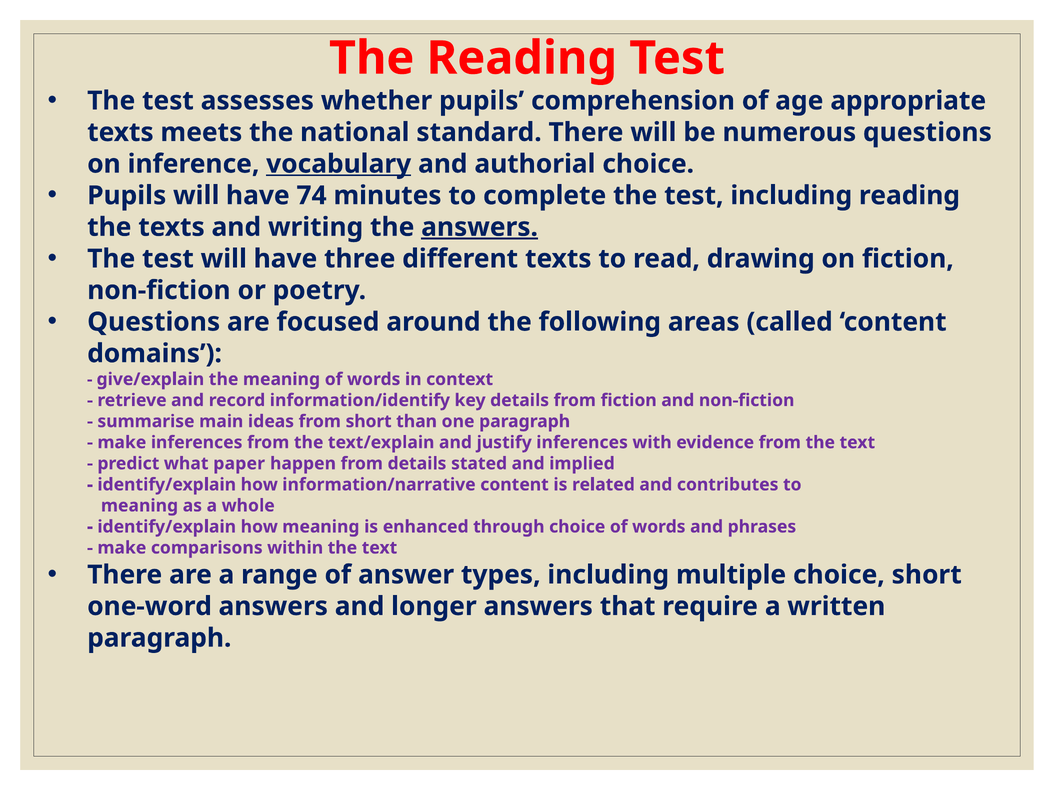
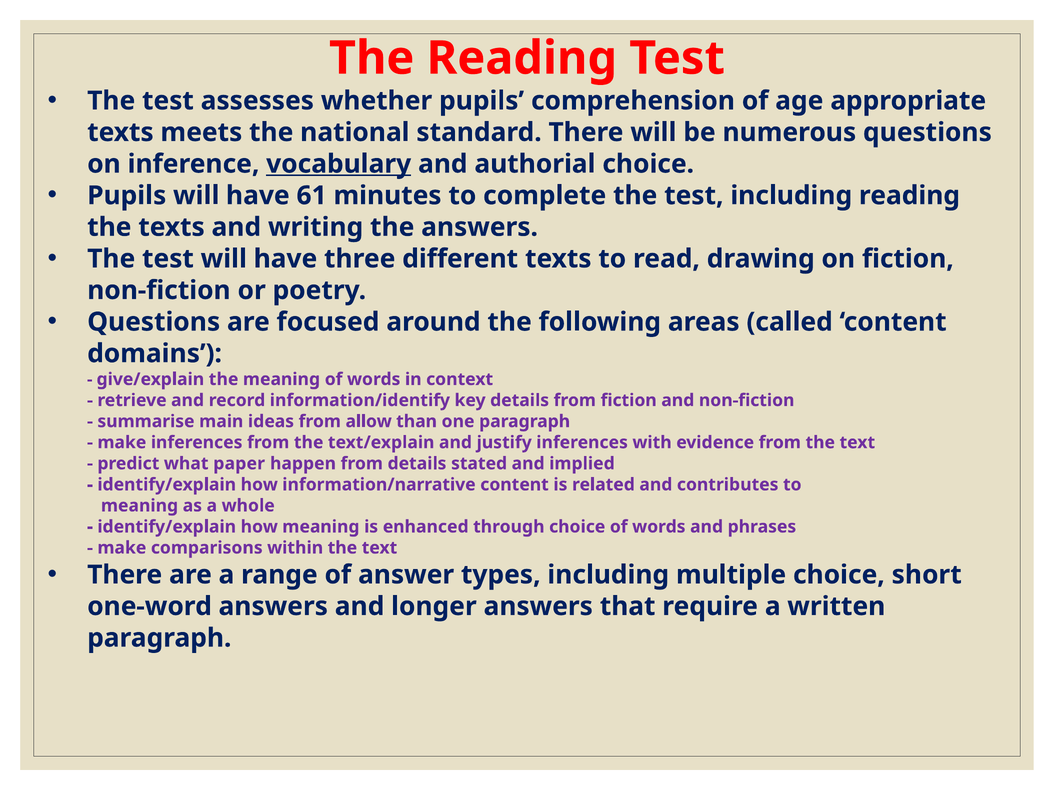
74: 74 -> 61
answers at (480, 227) underline: present -> none
from short: short -> allow
